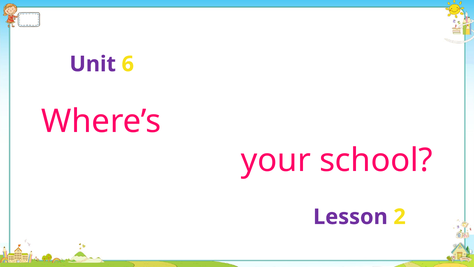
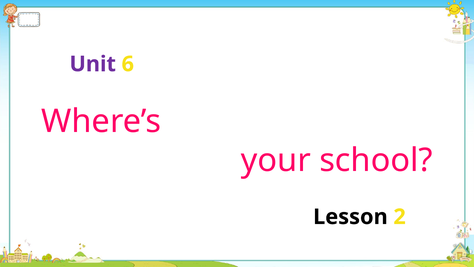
Lesson colour: purple -> black
